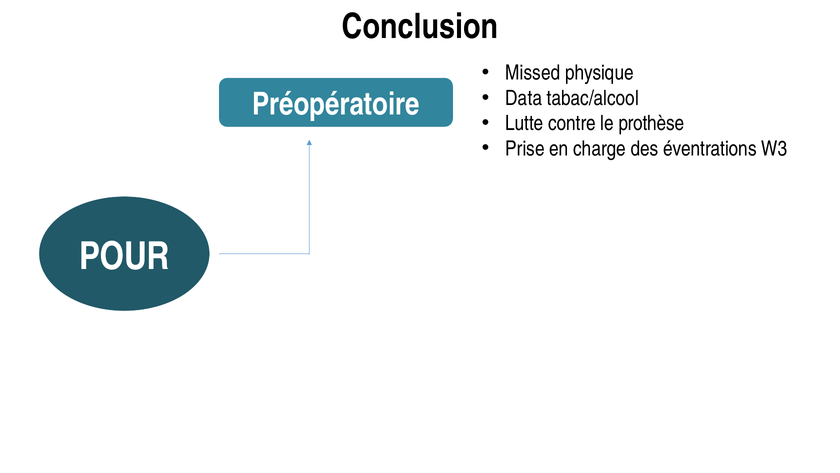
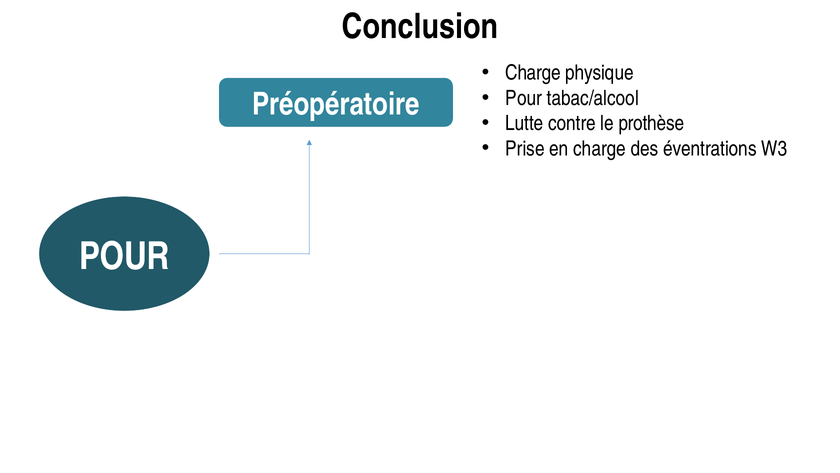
Missed at (533, 73): Missed -> Charge
Data at (524, 98): Data -> Pour
